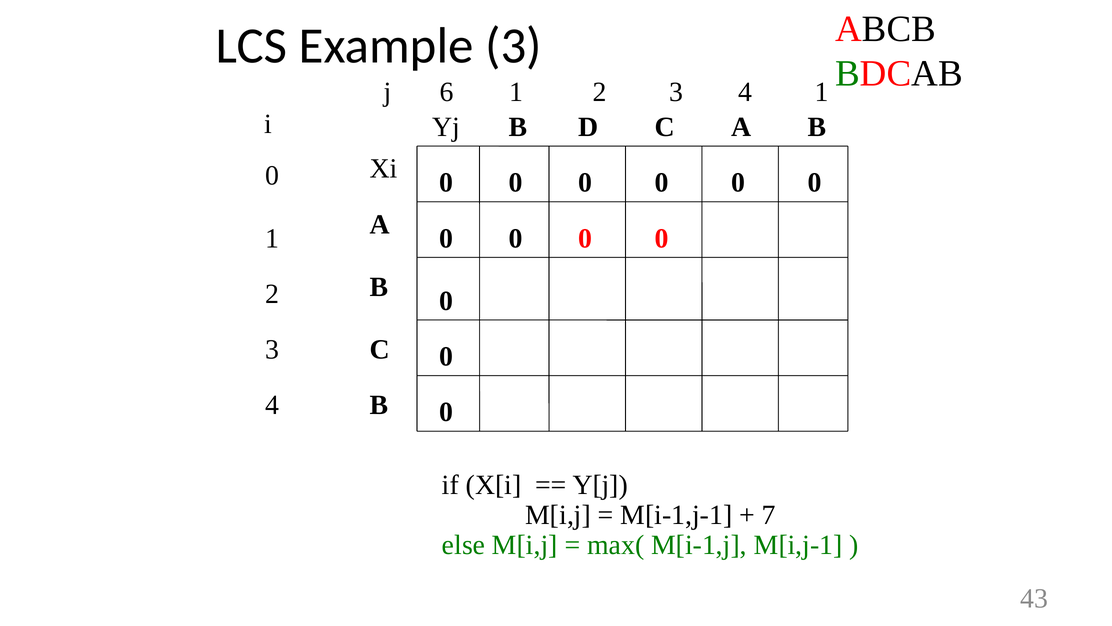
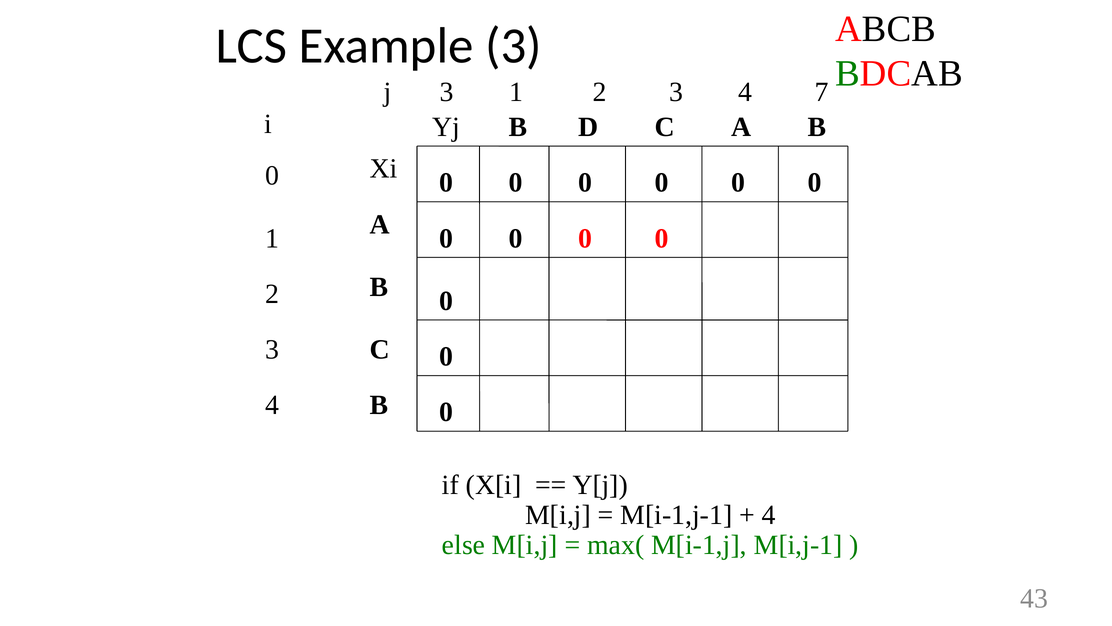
j 6: 6 -> 3
4 1: 1 -> 7
7 at (769, 515): 7 -> 4
